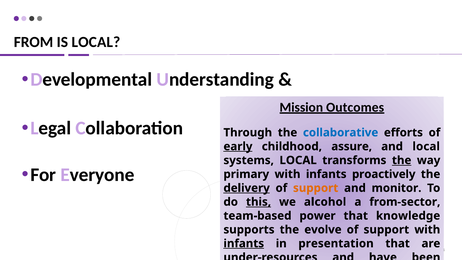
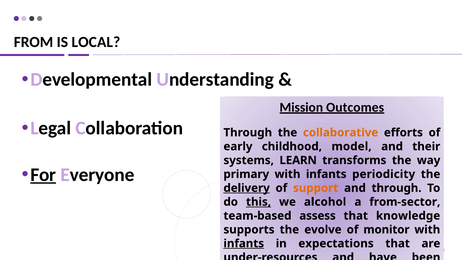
collaborative colour: blue -> orange
early underline: present -> none
assure: assure -> model
and local: local -> their
systems LOCAL: LOCAL -> LEARN
the at (402, 160) underline: present -> none
For underline: none -> present
proactively: proactively -> periodicity
and monitor: monitor -> through
power: power -> assess
support at (386, 230): support -> monitor
presentation: presentation -> expectations
